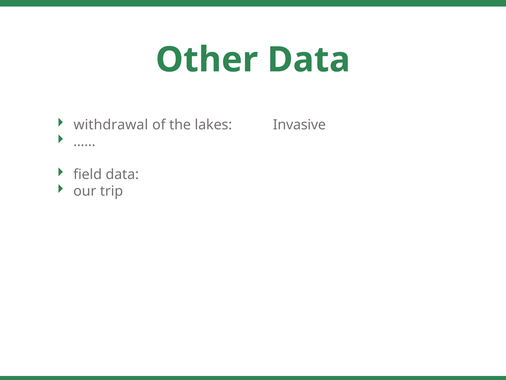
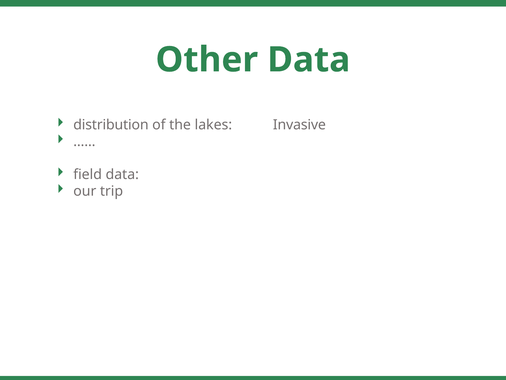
withdrawal: withdrawal -> distribution
